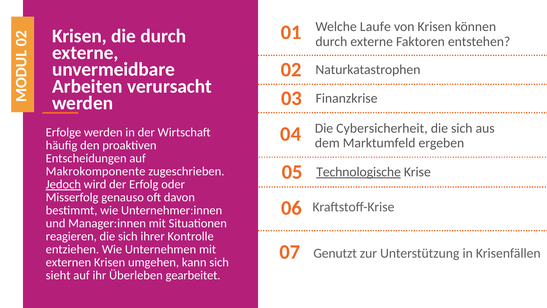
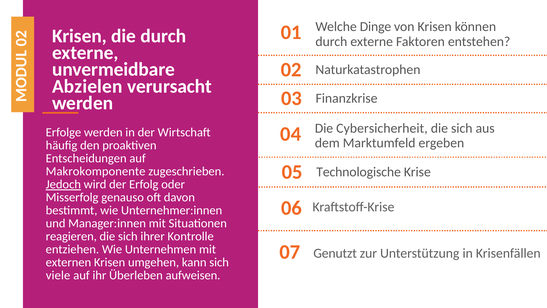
Laufe: Laufe -> Dinge
Arbeiten: Arbeiten -> Abzielen
Technologische underline: present -> none
sieht: sieht -> viele
gearbeitet: gearbeitet -> aufweisen
